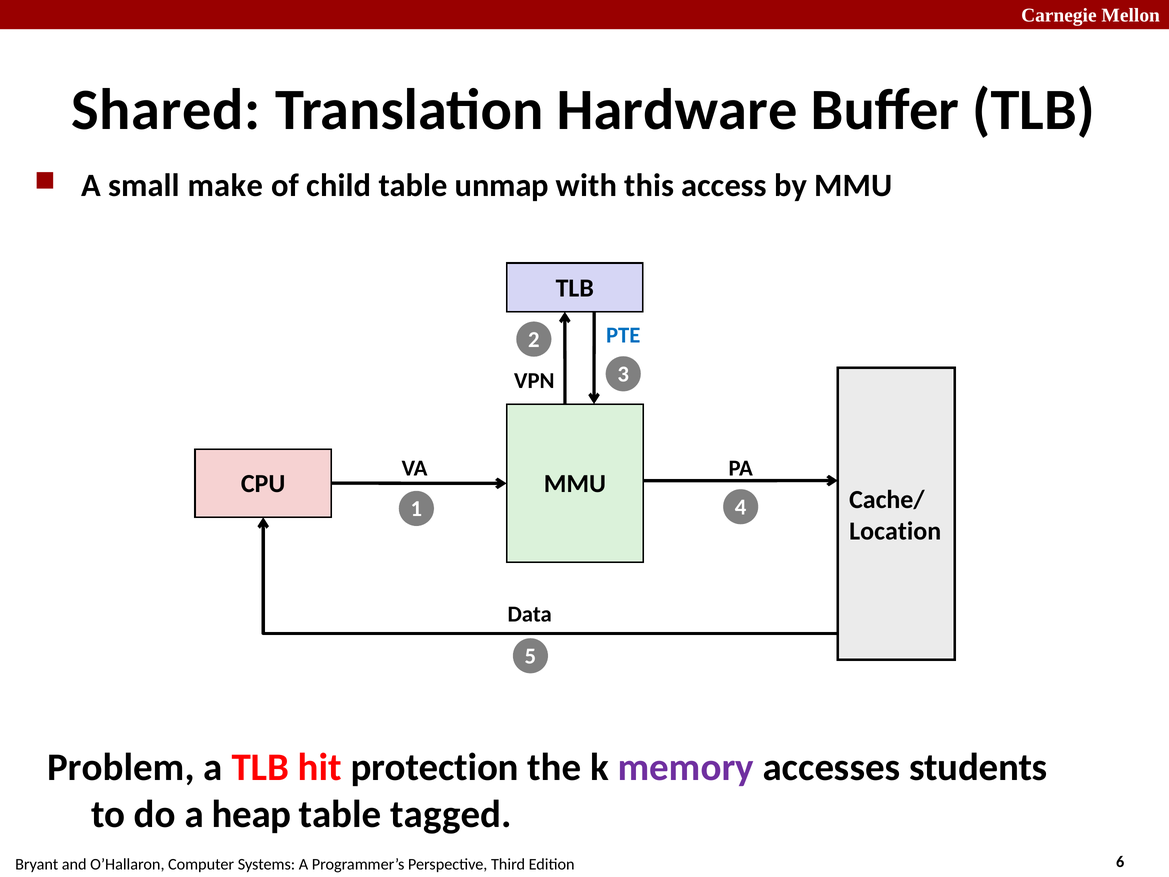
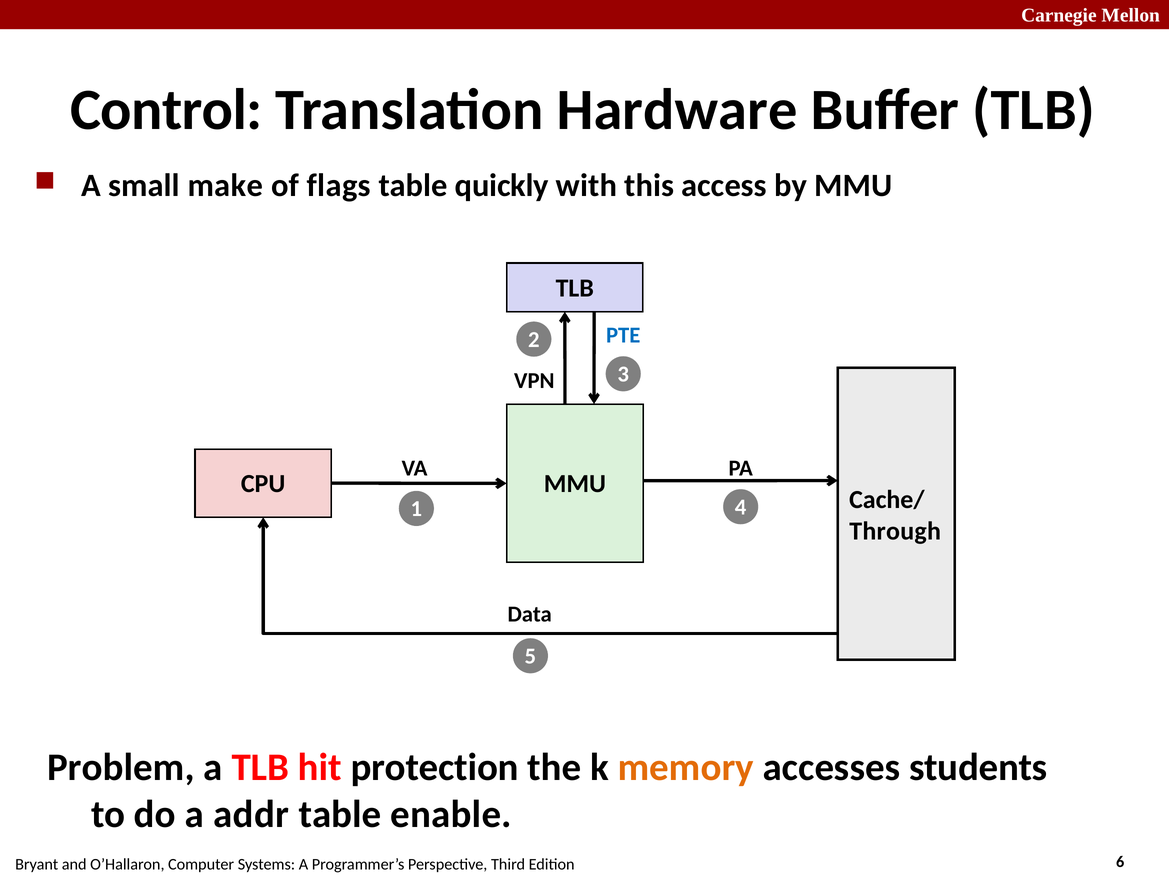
Shared: Shared -> Control
child: child -> flags
unmap: unmap -> quickly
Location: Location -> Through
memory colour: purple -> orange
heap: heap -> addr
tagged: tagged -> enable
